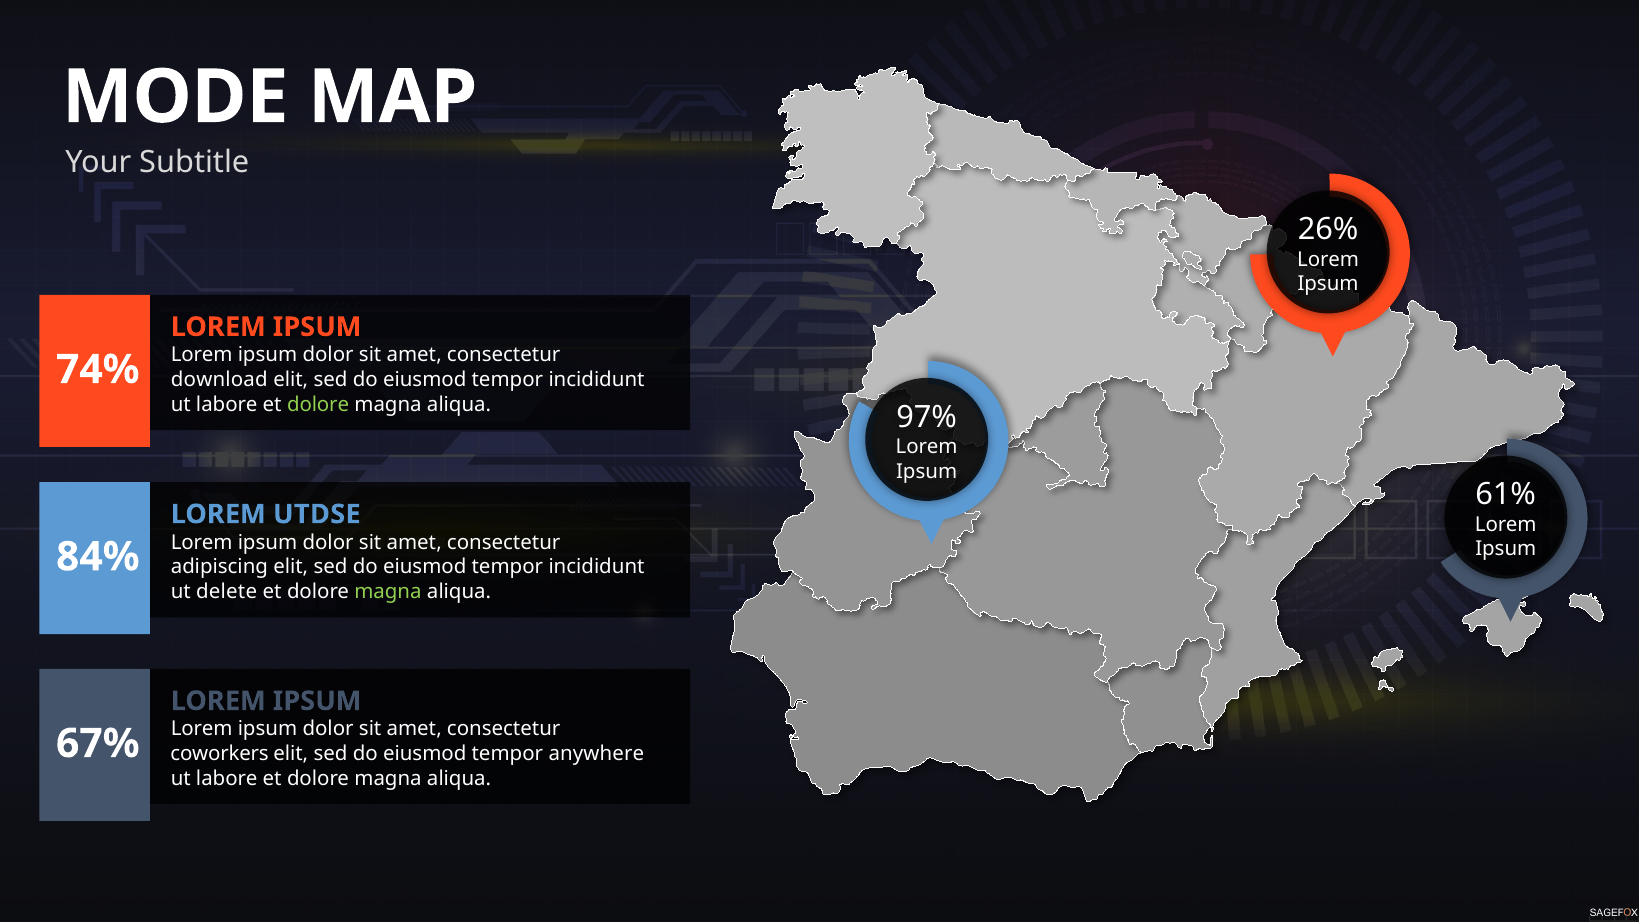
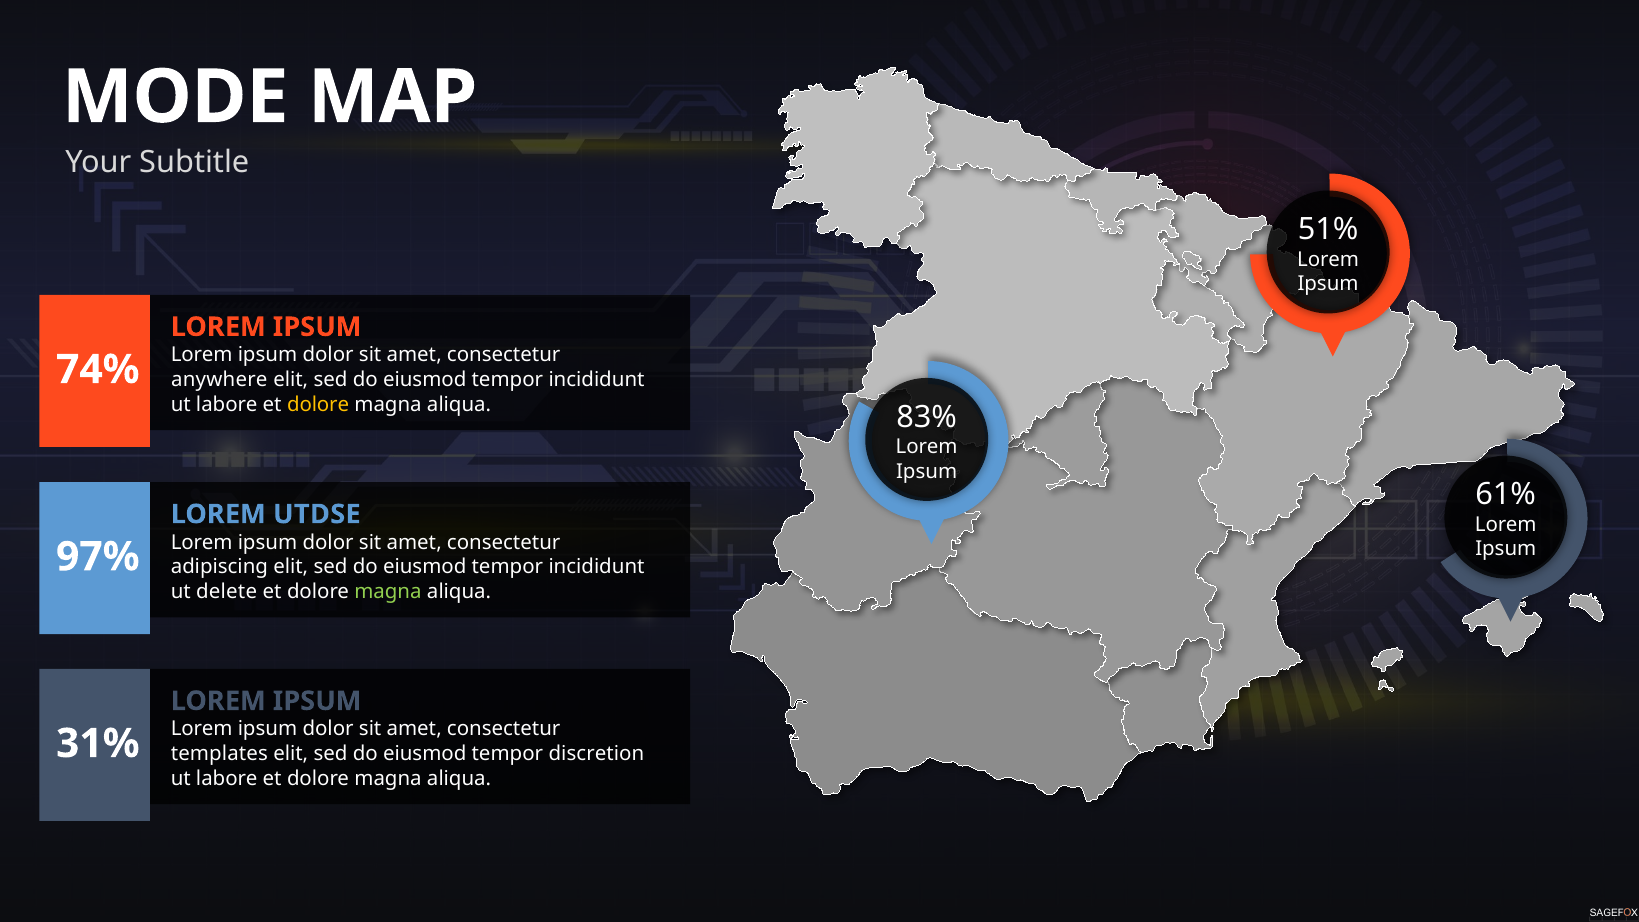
26%: 26% -> 51%
download: download -> anywhere
dolore at (318, 404) colour: light green -> yellow
97%: 97% -> 83%
84%: 84% -> 97%
67%: 67% -> 31%
coworkers: coworkers -> templates
anywhere: anywhere -> discretion
